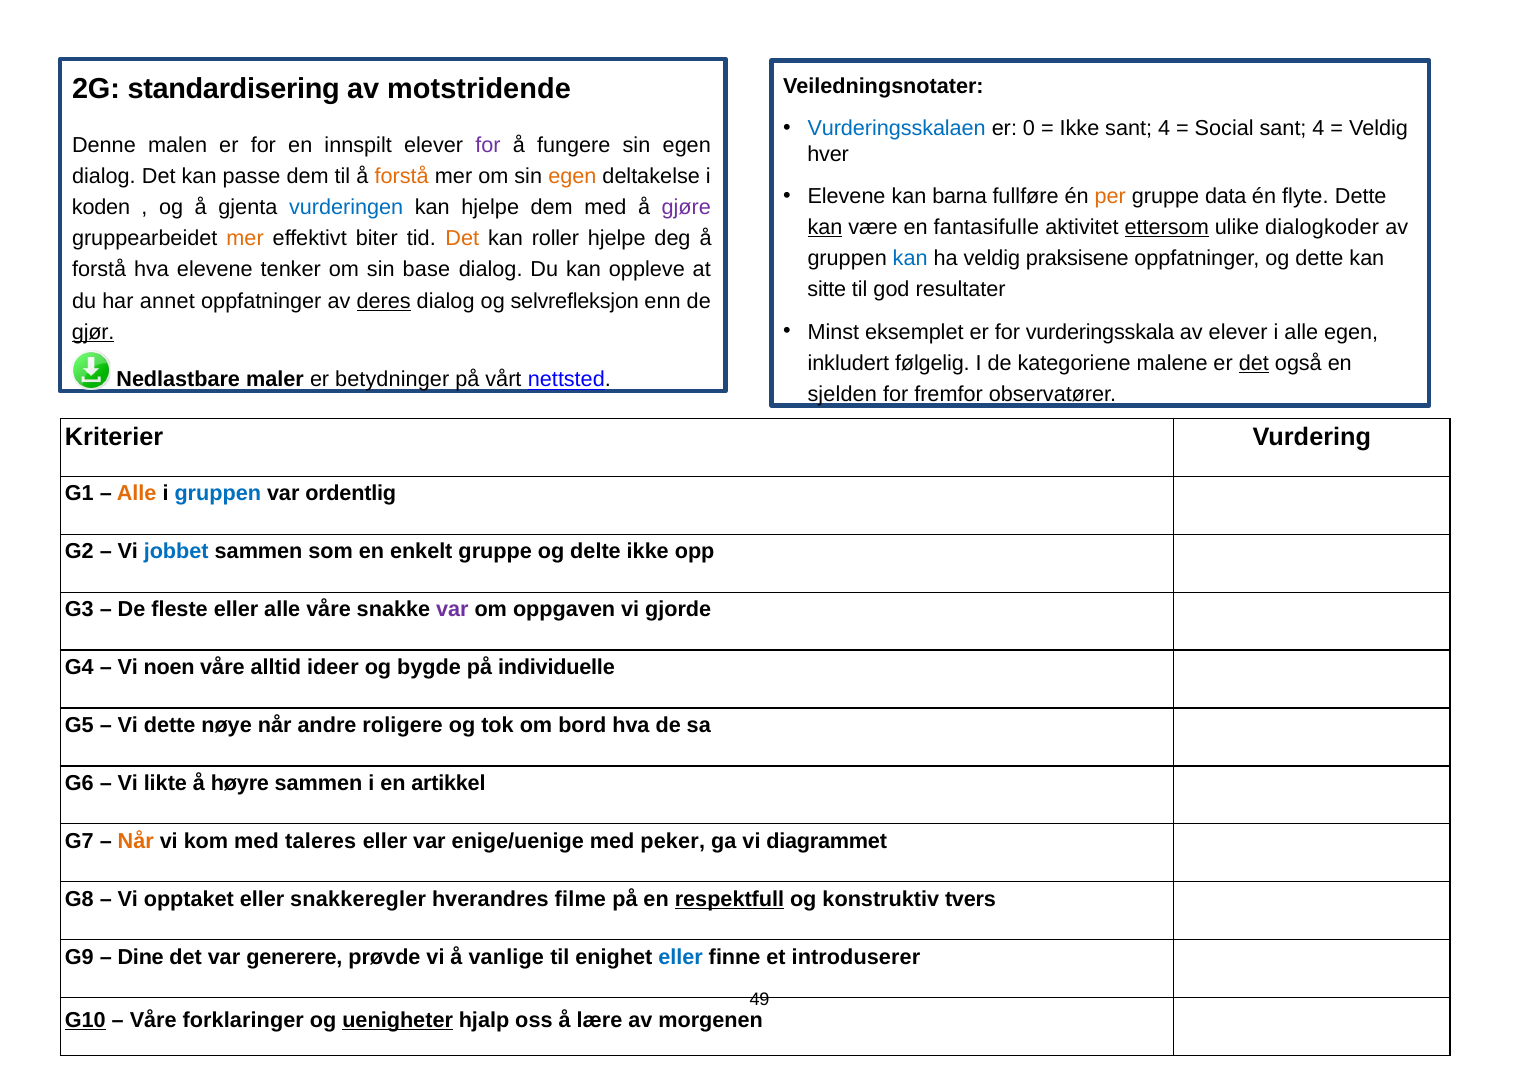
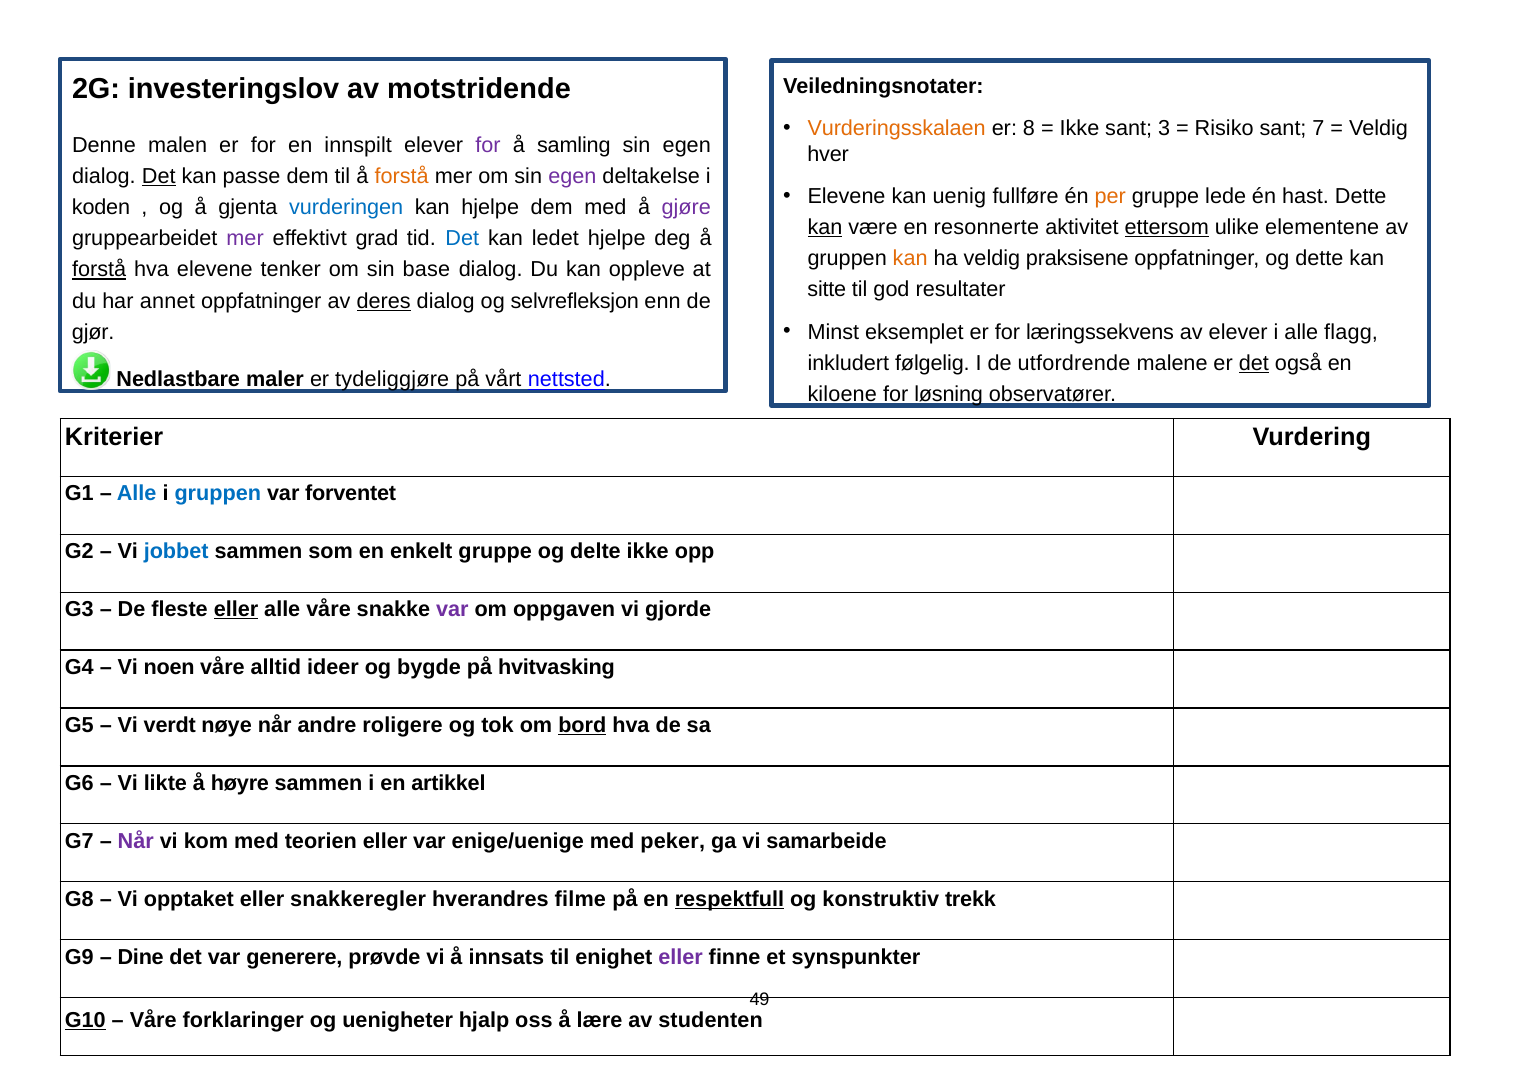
standardisering: standardisering -> investeringslov
Vurderingsskalaen colour: blue -> orange
0: 0 -> 8
Ikke sant 4: 4 -> 3
Social: Social -> Risiko
4 at (1318, 128): 4 -> 7
fungere: fungere -> samling
Det at (159, 176) underline: none -> present
egen at (572, 176) colour: orange -> purple
barna: barna -> uenig
data: data -> lede
flyte: flyte -> hast
fantasifulle: fantasifulle -> resonnerte
dialogkoder: dialogkoder -> elementene
mer at (245, 239) colour: orange -> purple
biter: biter -> grad
Det at (462, 239) colour: orange -> blue
roller: roller -> ledet
kan at (910, 258) colour: blue -> orange
forstå at (99, 270) underline: none -> present
vurderingsskala: vurderingsskala -> læringssekvens
alle egen: egen -> flagg
gjør underline: present -> none
kategoriene: kategoriene -> utfordrende
betydninger: betydninger -> tydeliggjøre
sjelden: sjelden -> kiloene
fremfor: fremfor -> løsning
Alle at (137, 494) colour: orange -> blue
ordentlig: ordentlig -> forventet
eller at (236, 609) underline: none -> present
individuelle: individuelle -> hvitvasking
Vi dette: dette -> verdt
bord underline: none -> present
Når at (136, 841) colour: orange -> purple
taleres: taleres -> teorien
diagrammet: diagrammet -> samarbeide
tvers: tvers -> trekk
vanlige: vanlige -> innsats
eller at (681, 957) colour: blue -> purple
introduserer: introduserer -> synspunkter
uenigheter underline: present -> none
morgenen: morgenen -> studenten
